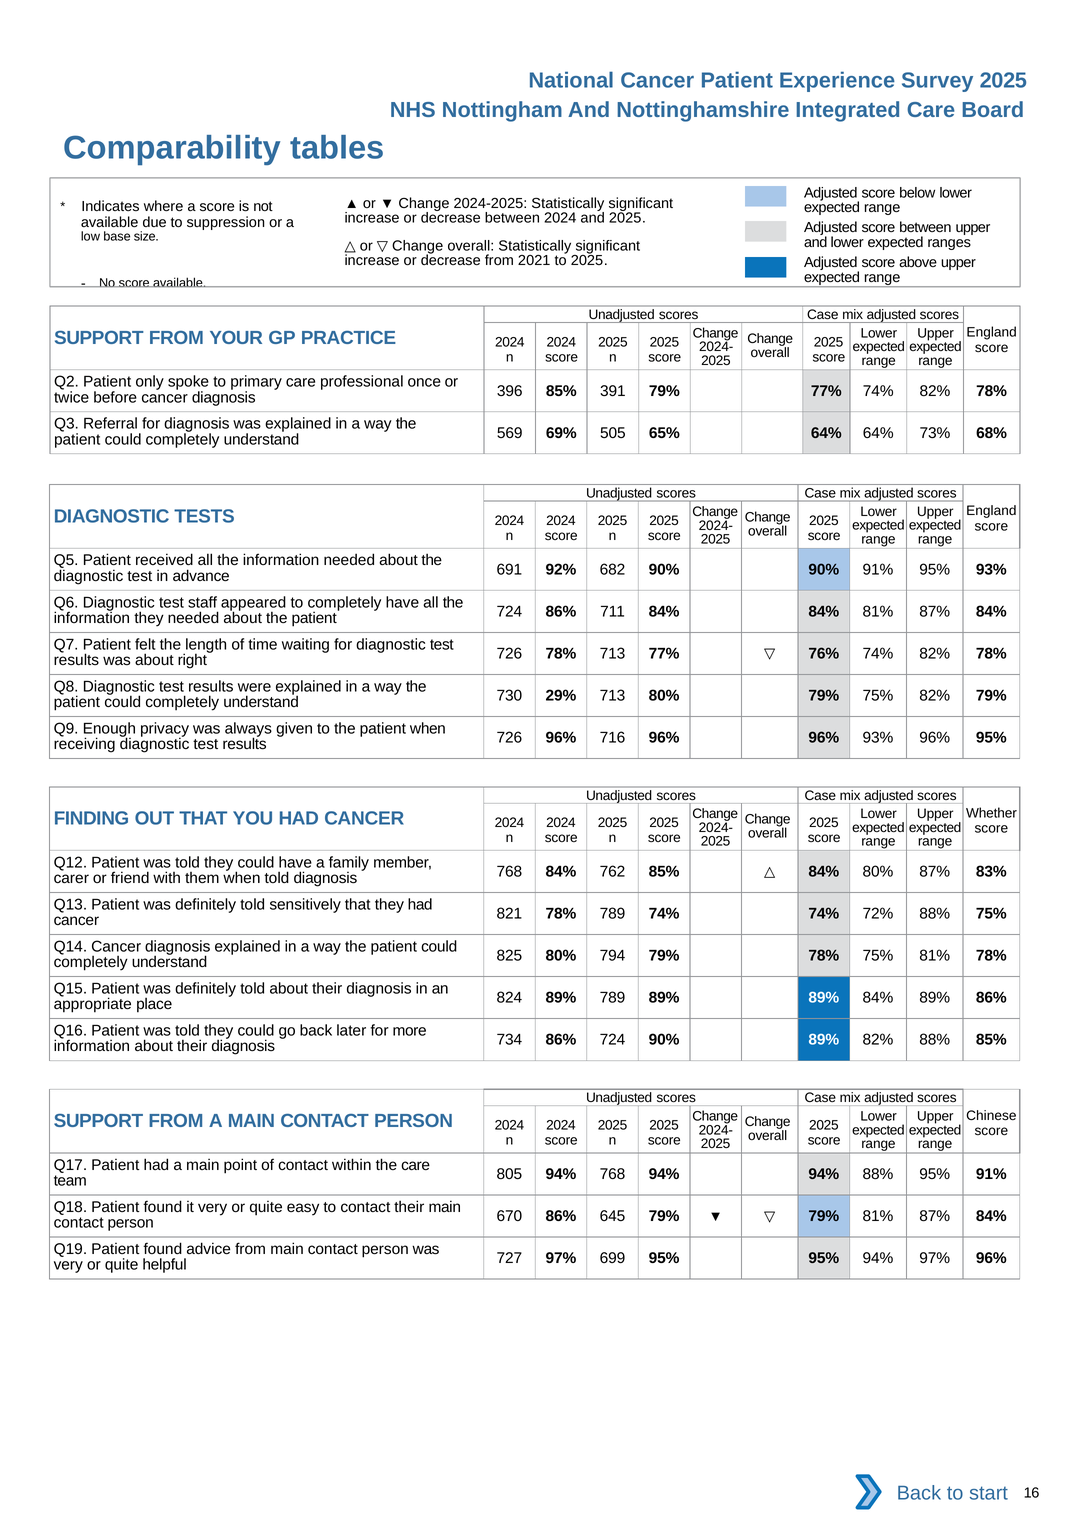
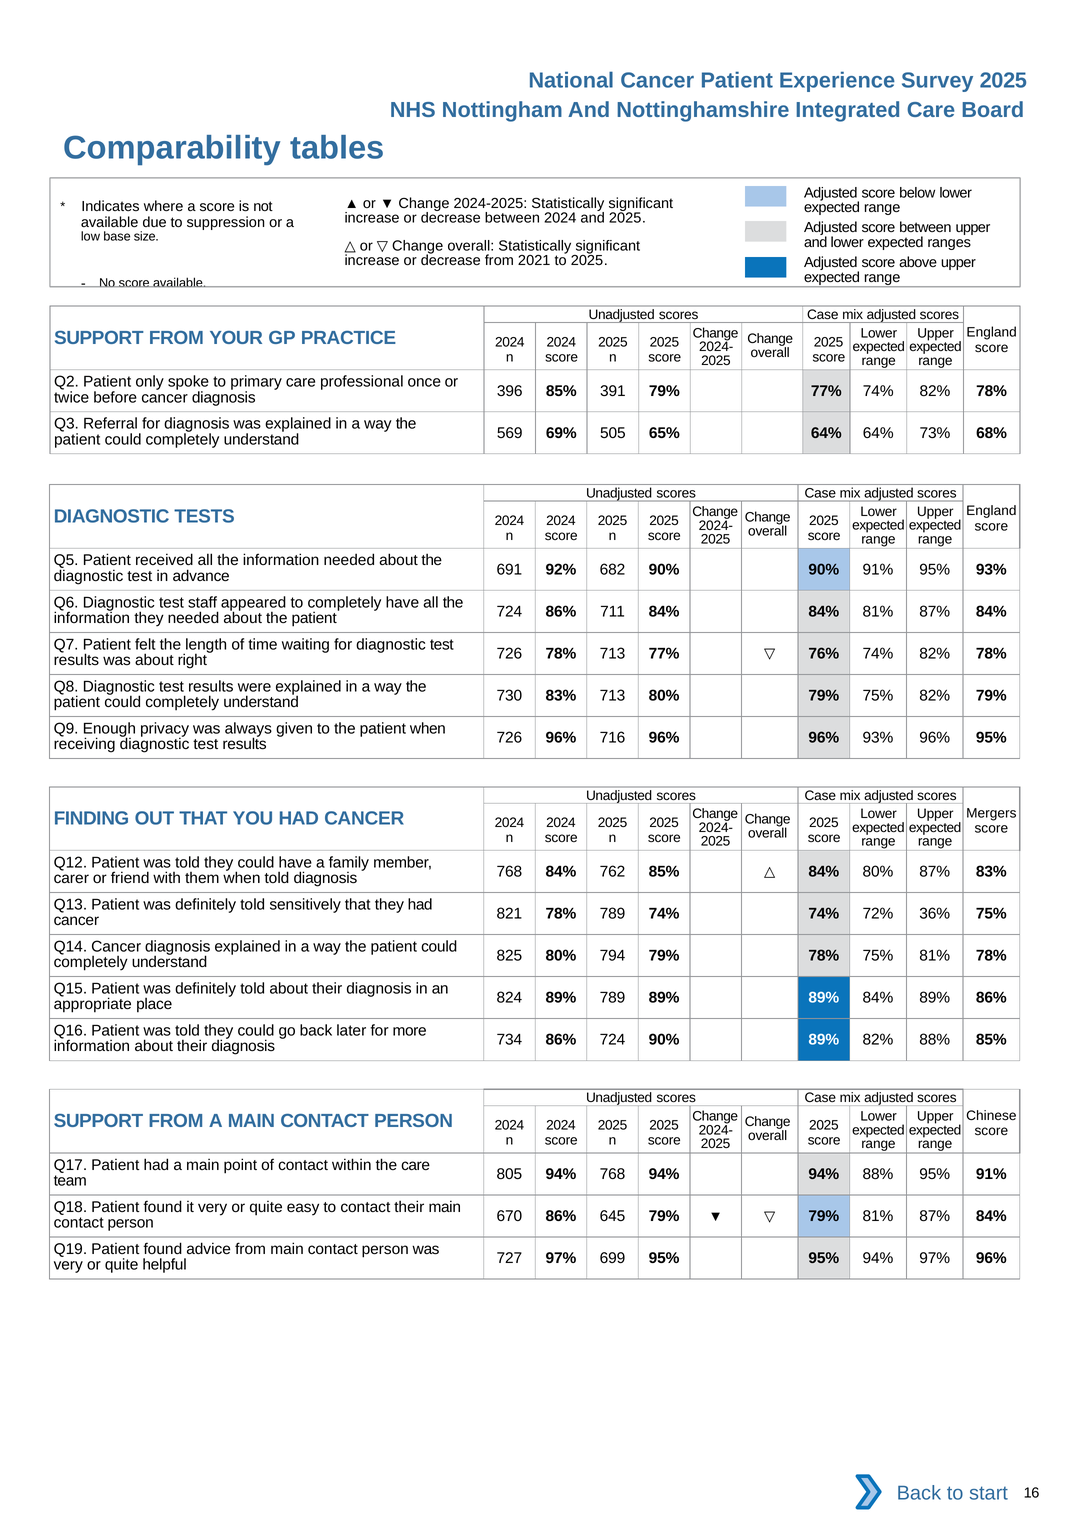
730 29%: 29% -> 83%
Whether: Whether -> Mergers
72% 88%: 88% -> 36%
